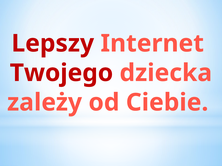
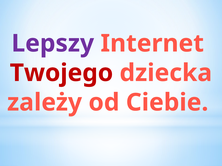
Lepszy colour: red -> purple
